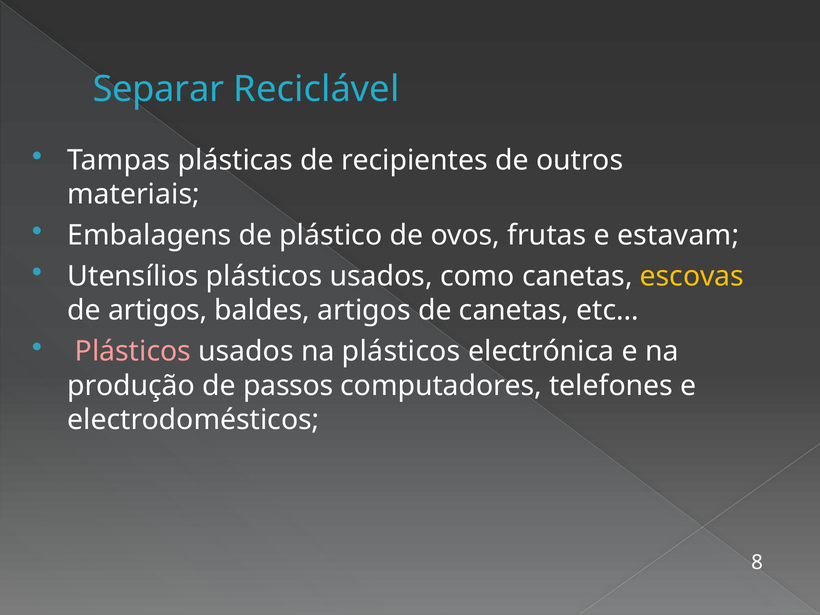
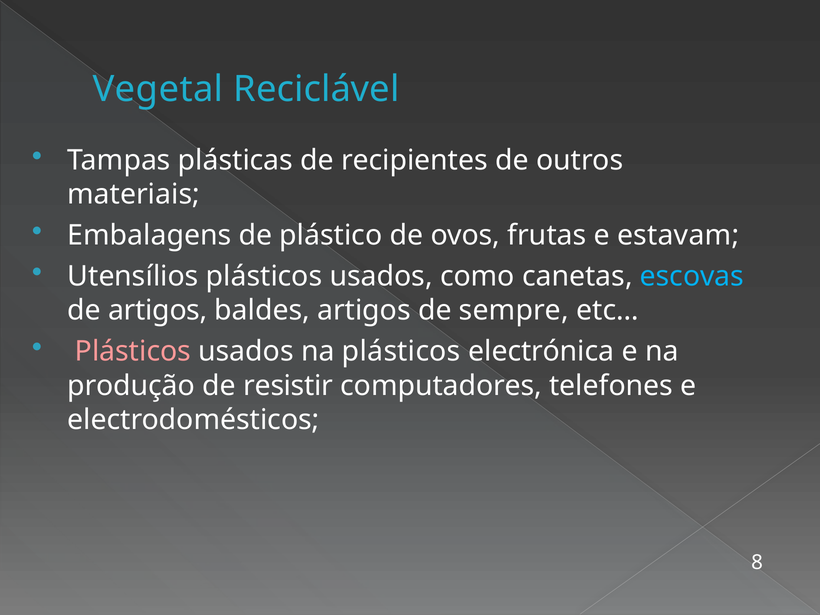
Separar: Separar -> Vegetal
escovas colour: yellow -> light blue
de canetas: canetas -> sempre
passos: passos -> resistir
